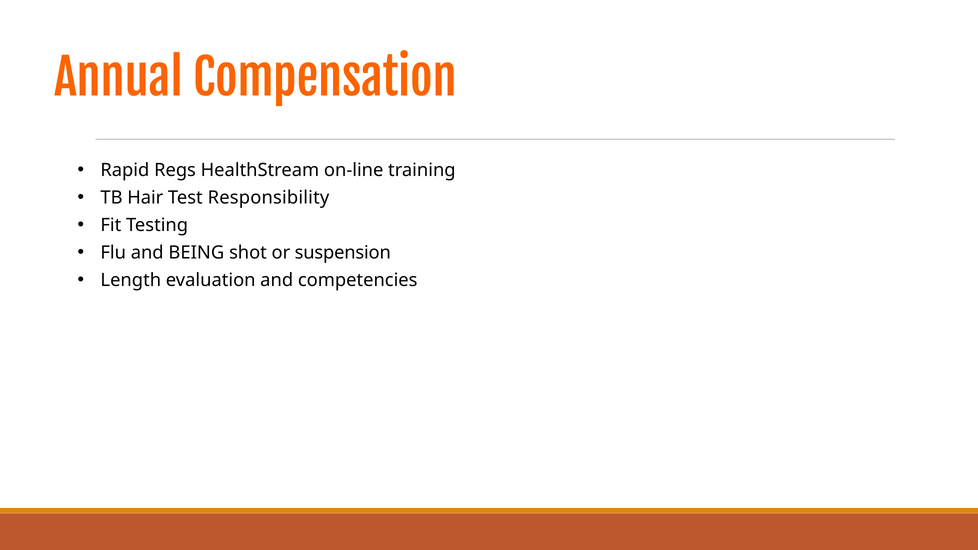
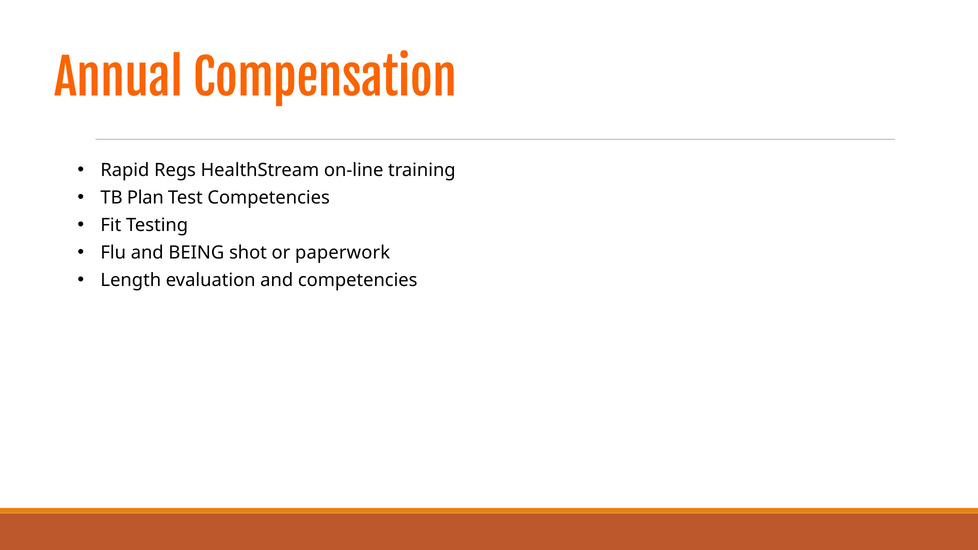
Hair: Hair -> Plan
Test Responsibility: Responsibility -> Competencies
suspension: suspension -> paperwork
